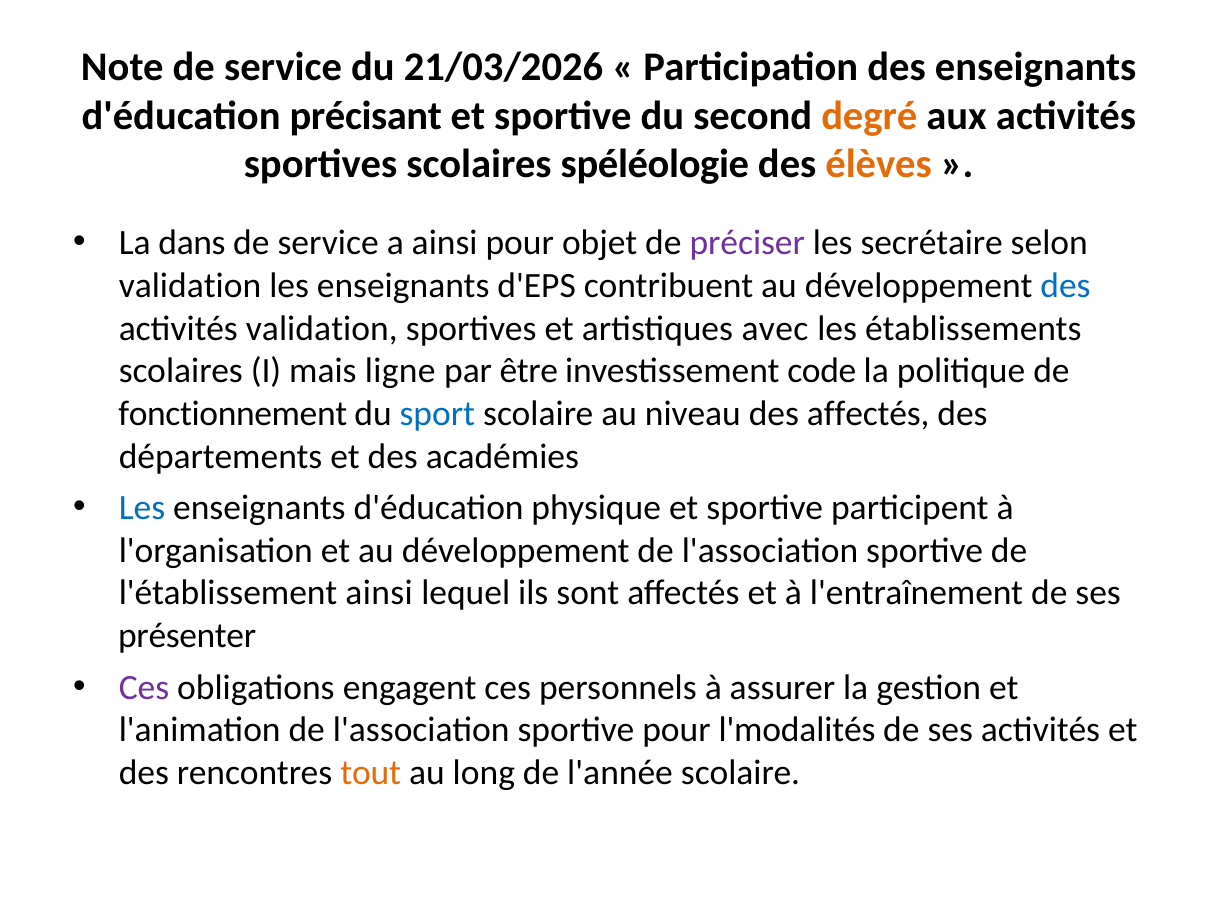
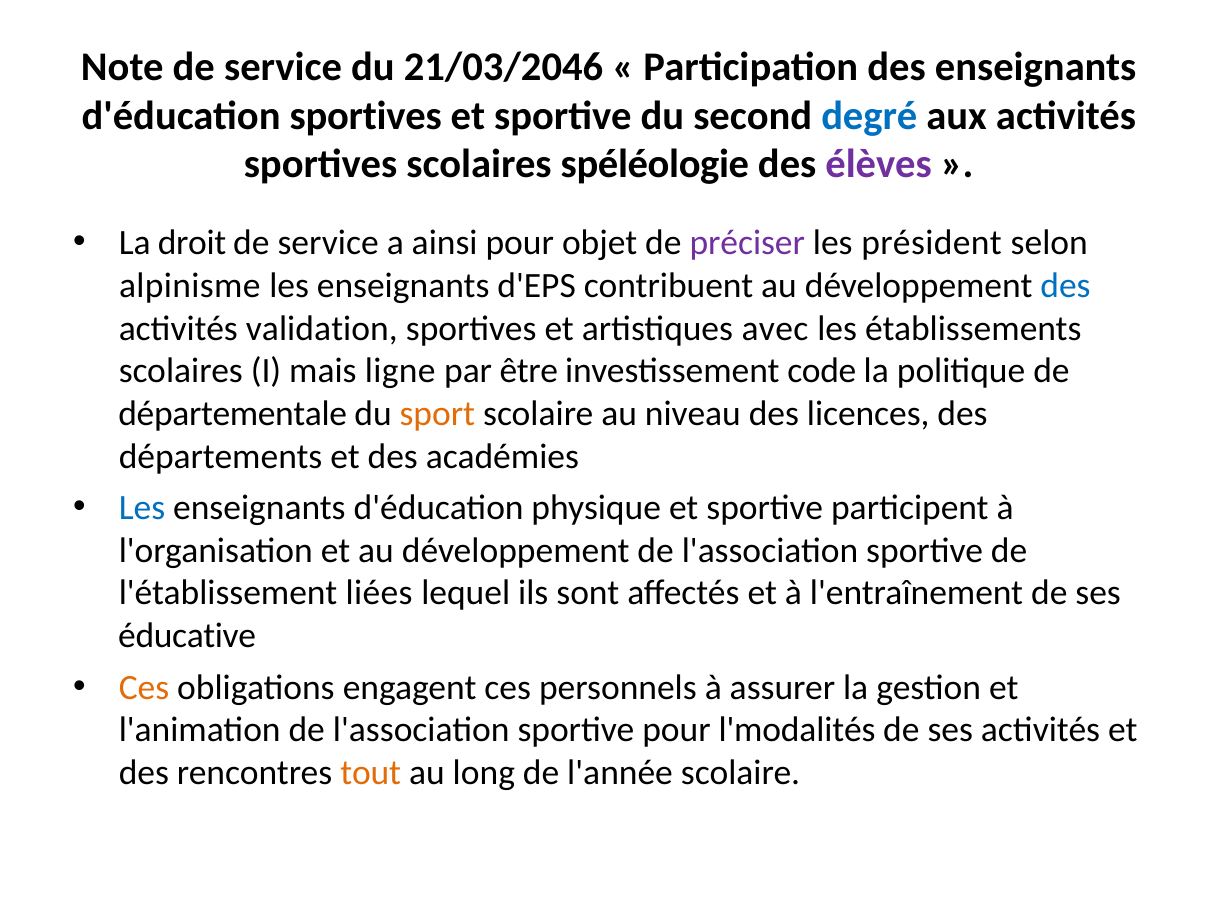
21/03/2026: 21/03/2026 -> 21/03/2046
d'éducation précisant: précisant -> sportives
degré colour: orange -> blue
élèves colour: orange -> purple
dans: dans -> droit
secrétaire: secrétaire -> président
validation at (190, 286): validation -> alpinisme
fonctionnement: fonctionnement -> départementale
sport colour: blue -> orange
des affectés: affectés -> licences
l'établissement ainsi: ainsi -> liées
présenter: présenter -> éducative
Ces at (144, 687) colour: purple -> orange
